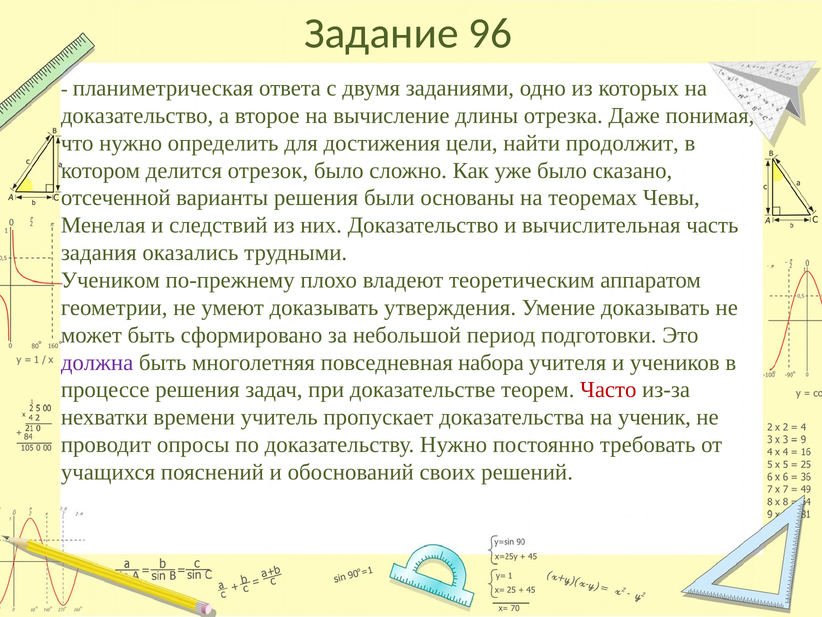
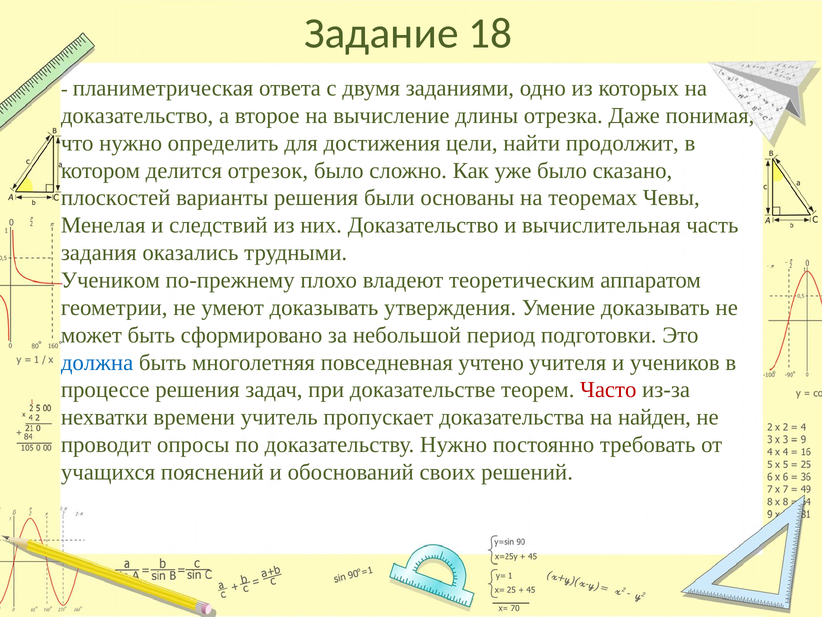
96: 96 -> 18
отсеченной: отсеченной -> плоскостей
должна colour: purple -> blue
набора: набора -> учтено
ученик: ученик -> найден
